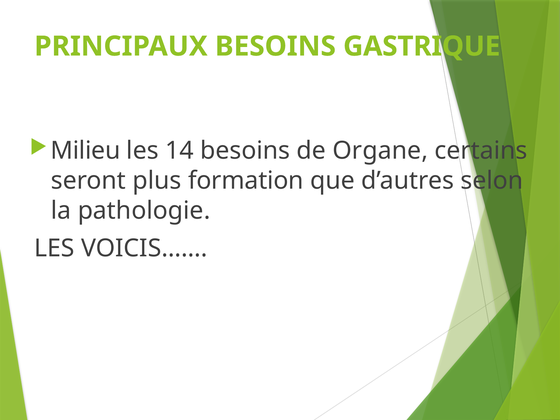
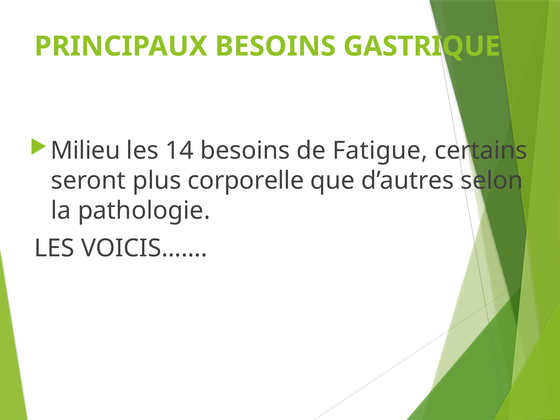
Organe: Organe -> Fatigue
formation: formation -> corporelle
